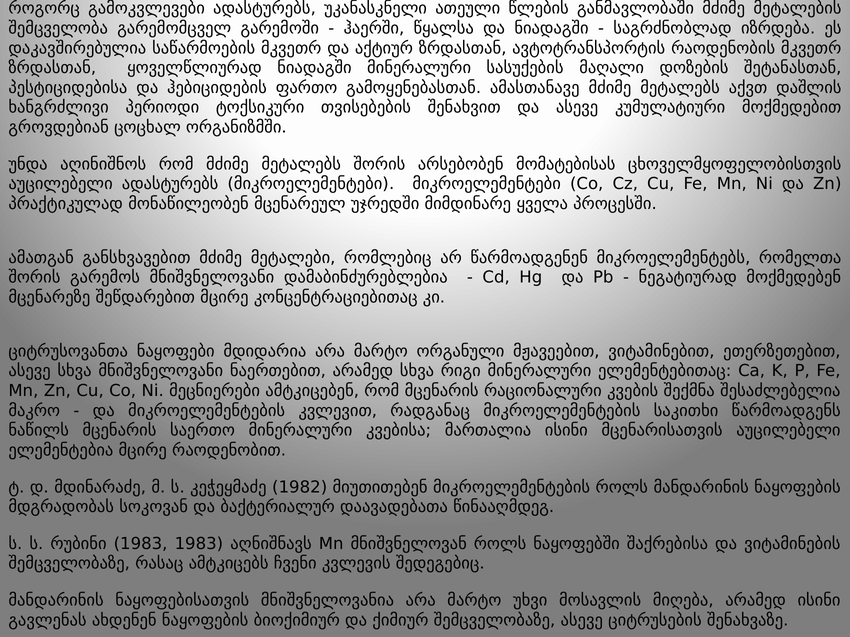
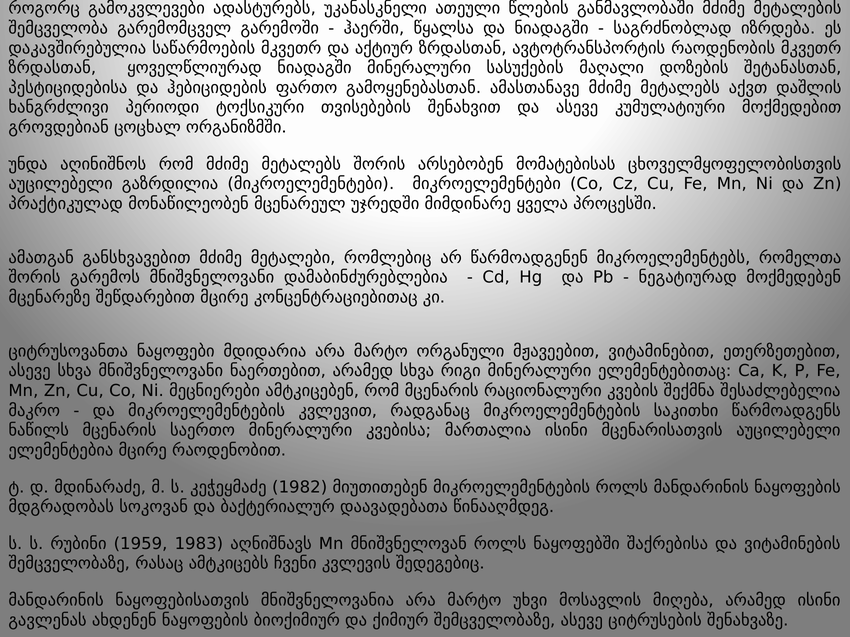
აუცილებელი ადასტურებს: ადასტურებს -> გაზრდილია
რუბინი 1983: 1983 -> 1959
